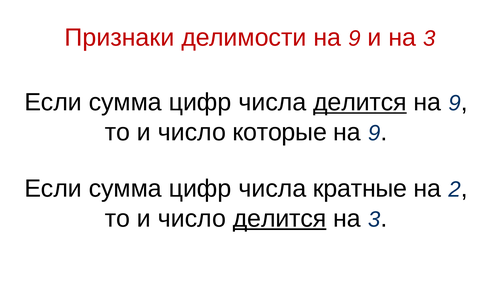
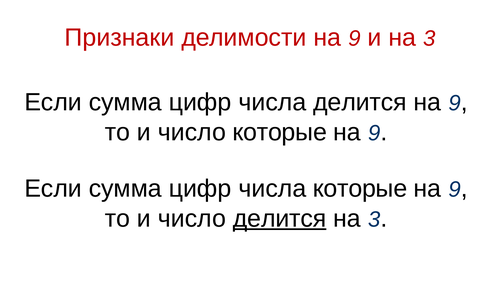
делится at (360, 102) underline: present -> none
числа кратные: кратные -> которые
2 at (455, 190): 2 -> 9
